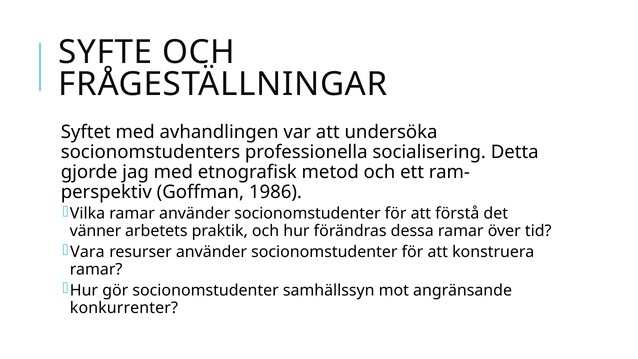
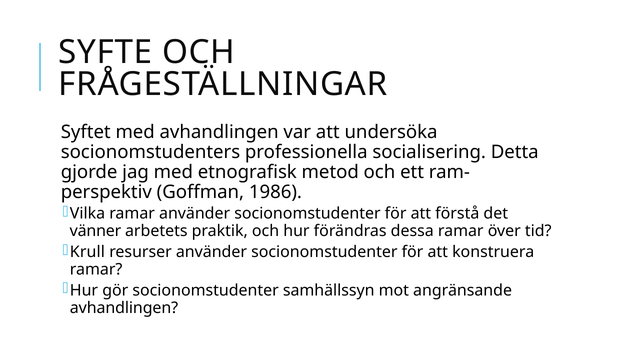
Vara: Vara -> Krull
konkurrenter at (124, 308): konkurrenter -> avhandlingen
